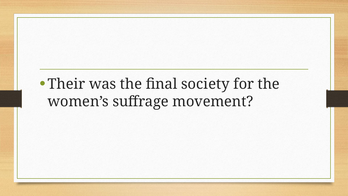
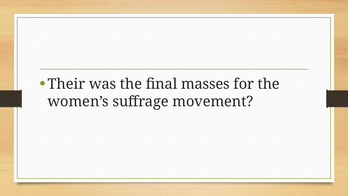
society: society -> masses
